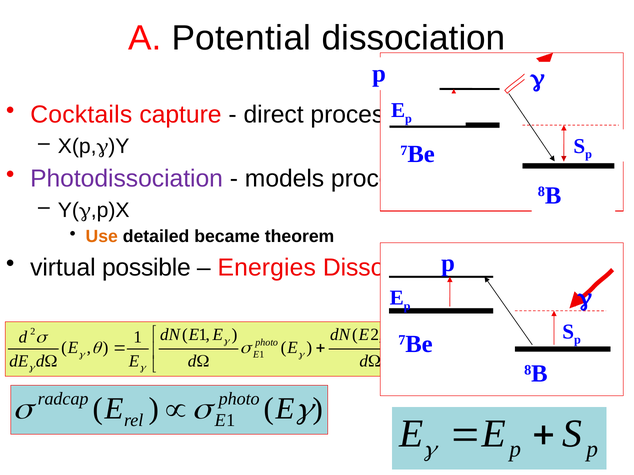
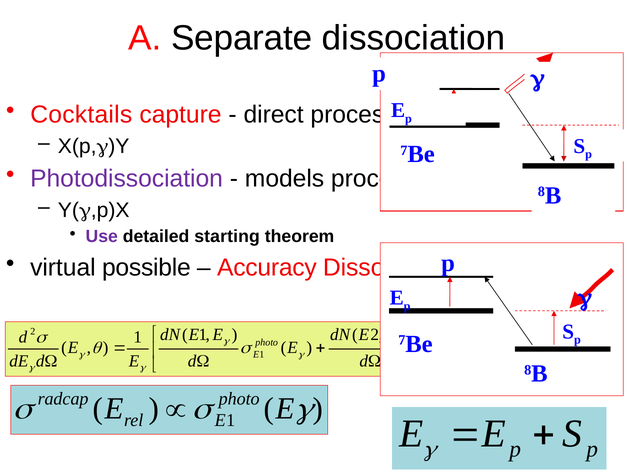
Potential: Potential -> Separate
Use colour: orange -> purple
became: became -> starting
Energies: Energies -> Accuracy
